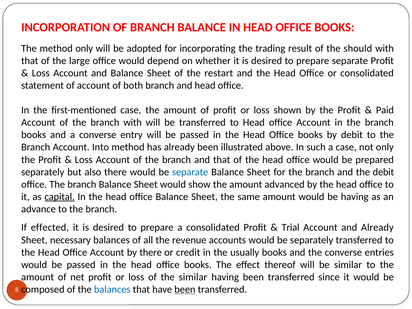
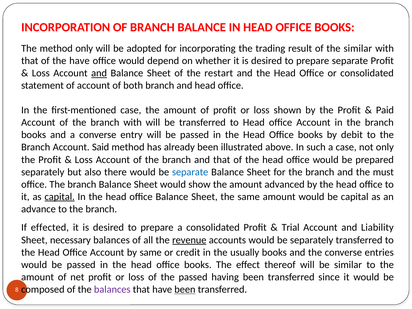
the should: should -> similar
the large: large -> have
and at (99, 73) underline: none -> present
Into: Into -> Said
the debit: debit -> must
be having: having -> capital
and Already: Already -> Liability
revenue underline: none -> present
by there: there -> same
the similar: similar -> passed
balances at (112, 289) colour: blue -> purple
